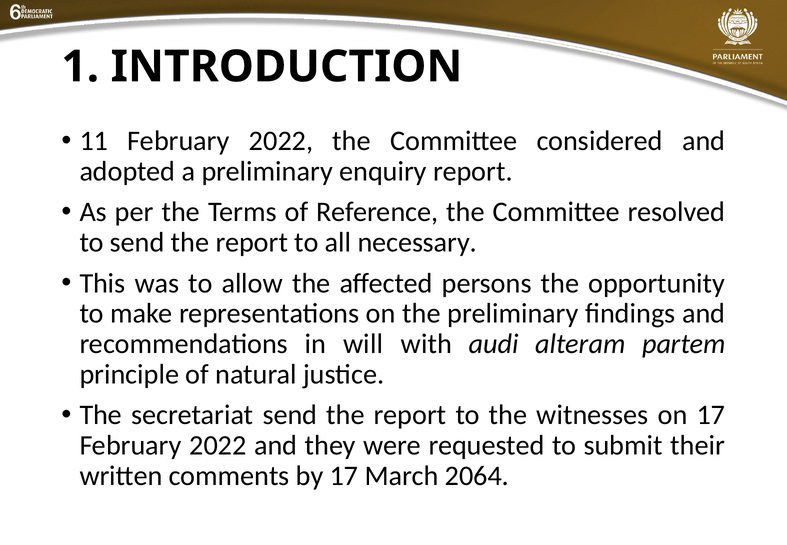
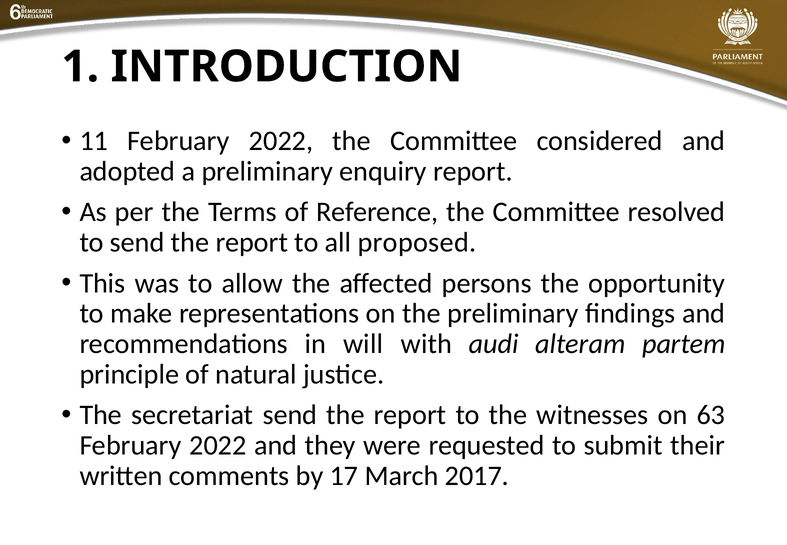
necessary: necessary -> proposed
on 17: 17 -> 63
2064: 2064 -> 2017
